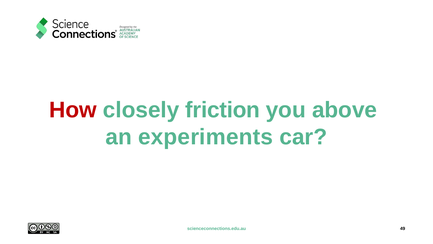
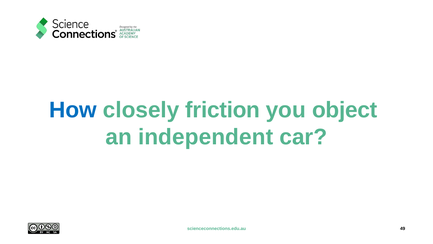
How colour: red -> blue
above: above -> object
experiments: experiments -> independent
